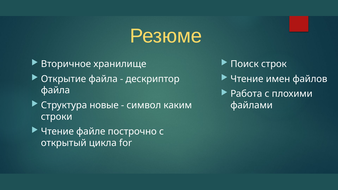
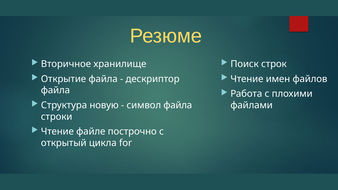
новые: новые -> новую
символ каким: каким -> файла
